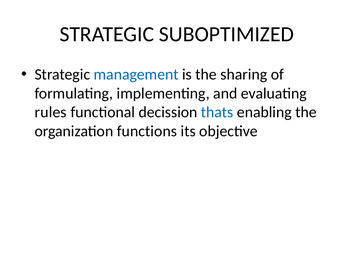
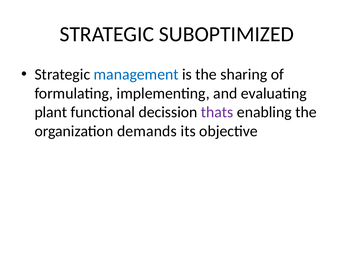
rules: rules -> plant
thats colour: blue -> purple
functions: functions -> demands
